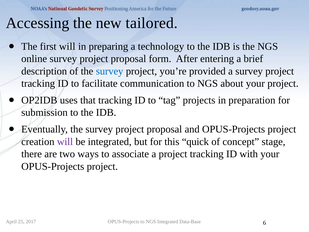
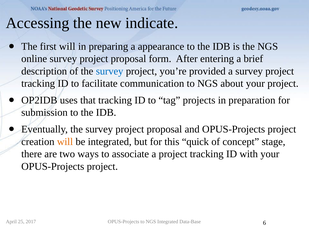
tailored: tailored -> indicate
technology: technology -> appearance
will at (65, 141) colour: purple -> orange
